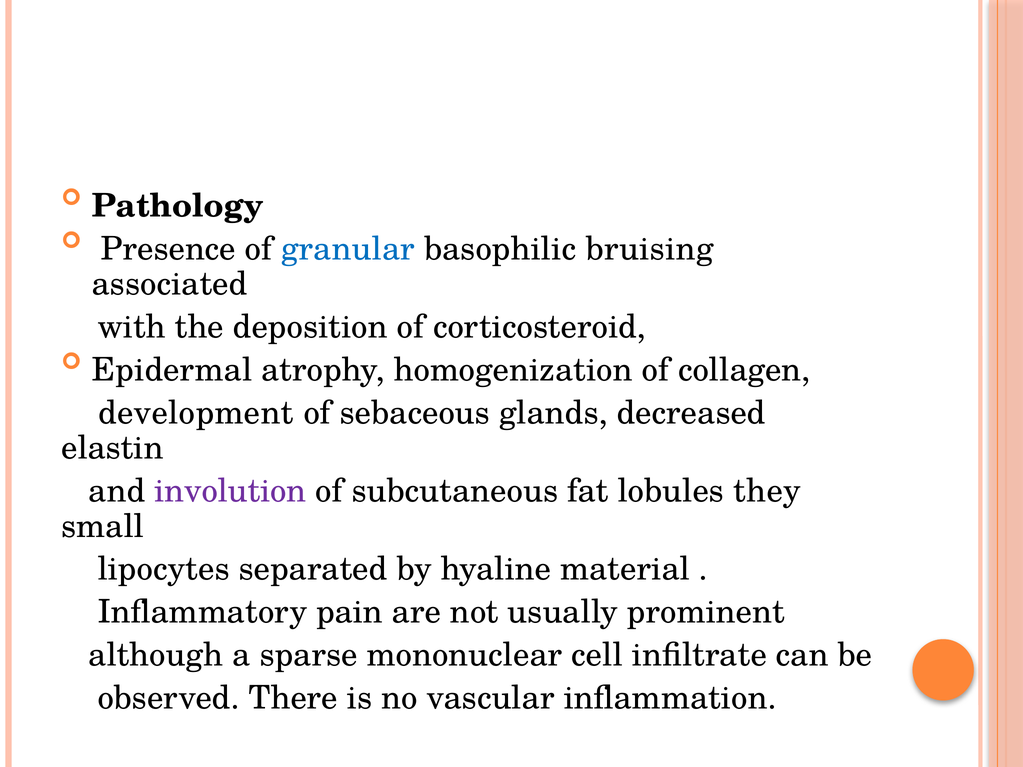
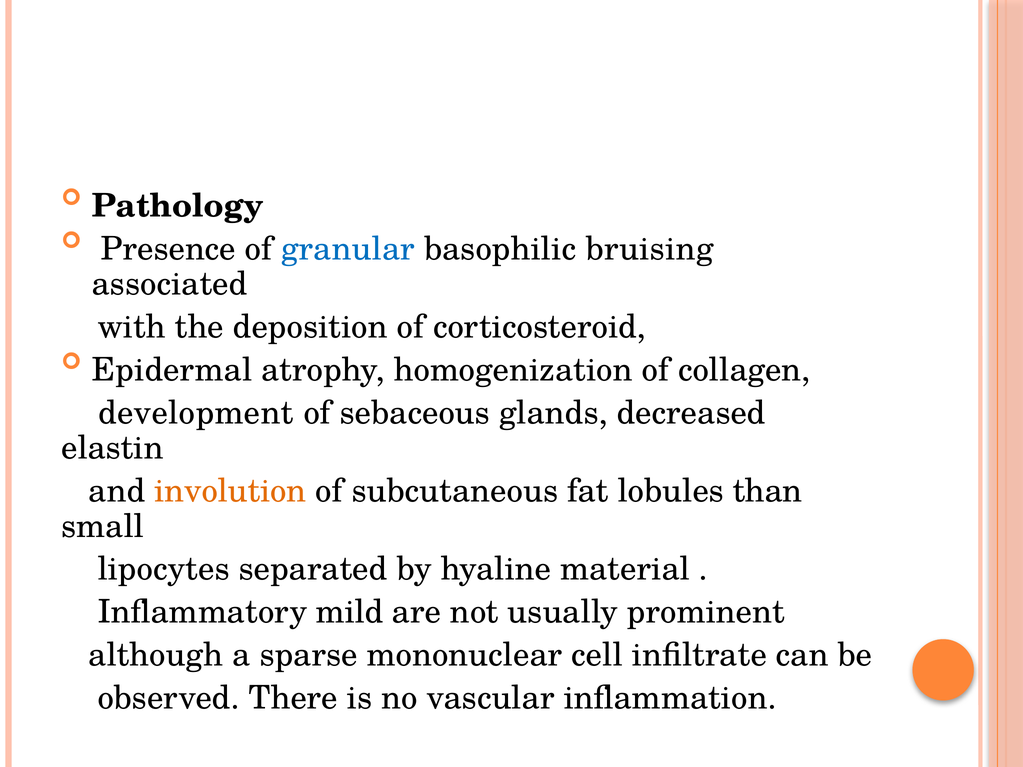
involution colour: purple -> orange
they: they -> than
pain: pain -> mild
